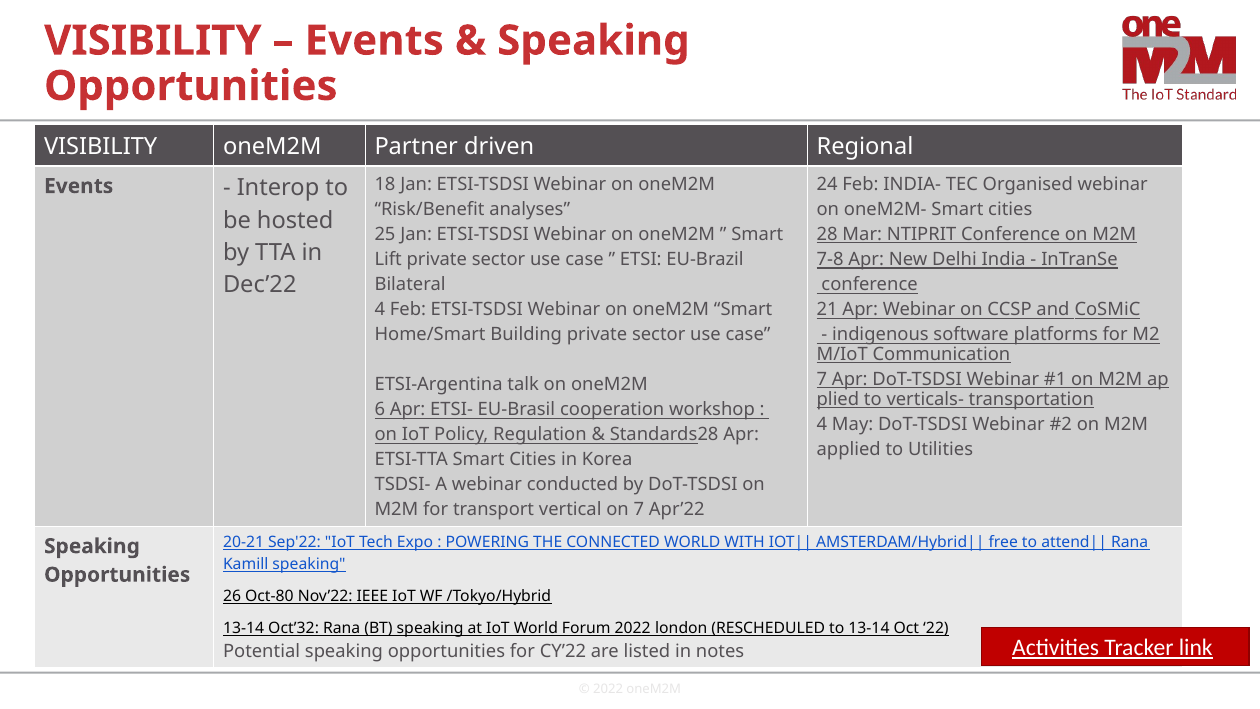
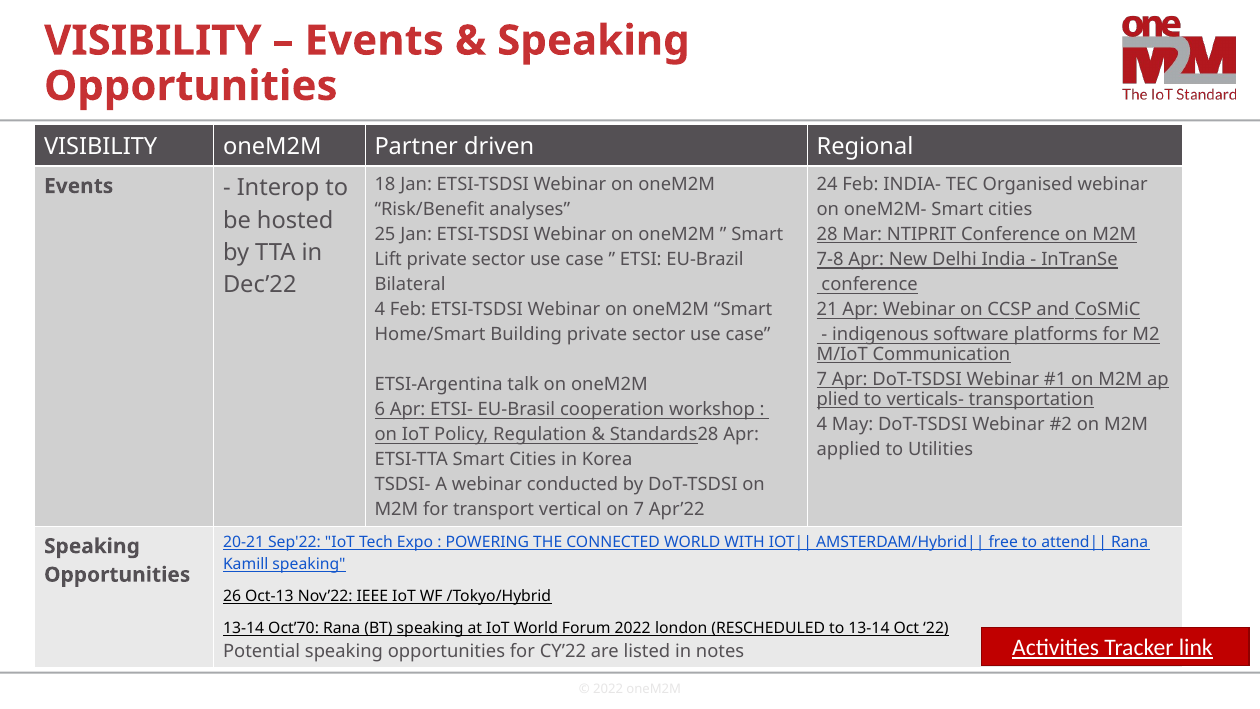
Oct-80: Oct-80 -> Oct-13
Oct’32: Oct’32 -> Oct’70
